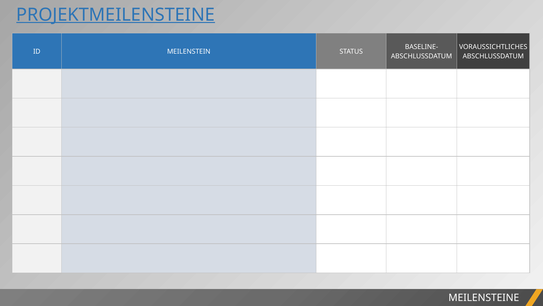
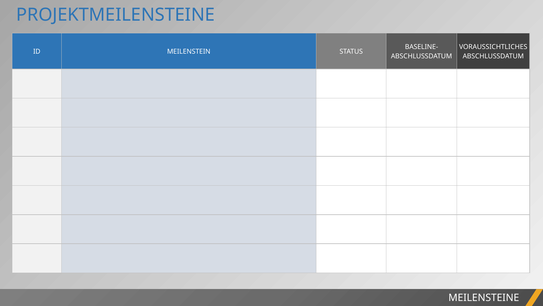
PROJEKTMEILENSTEINE underline: present -> none
